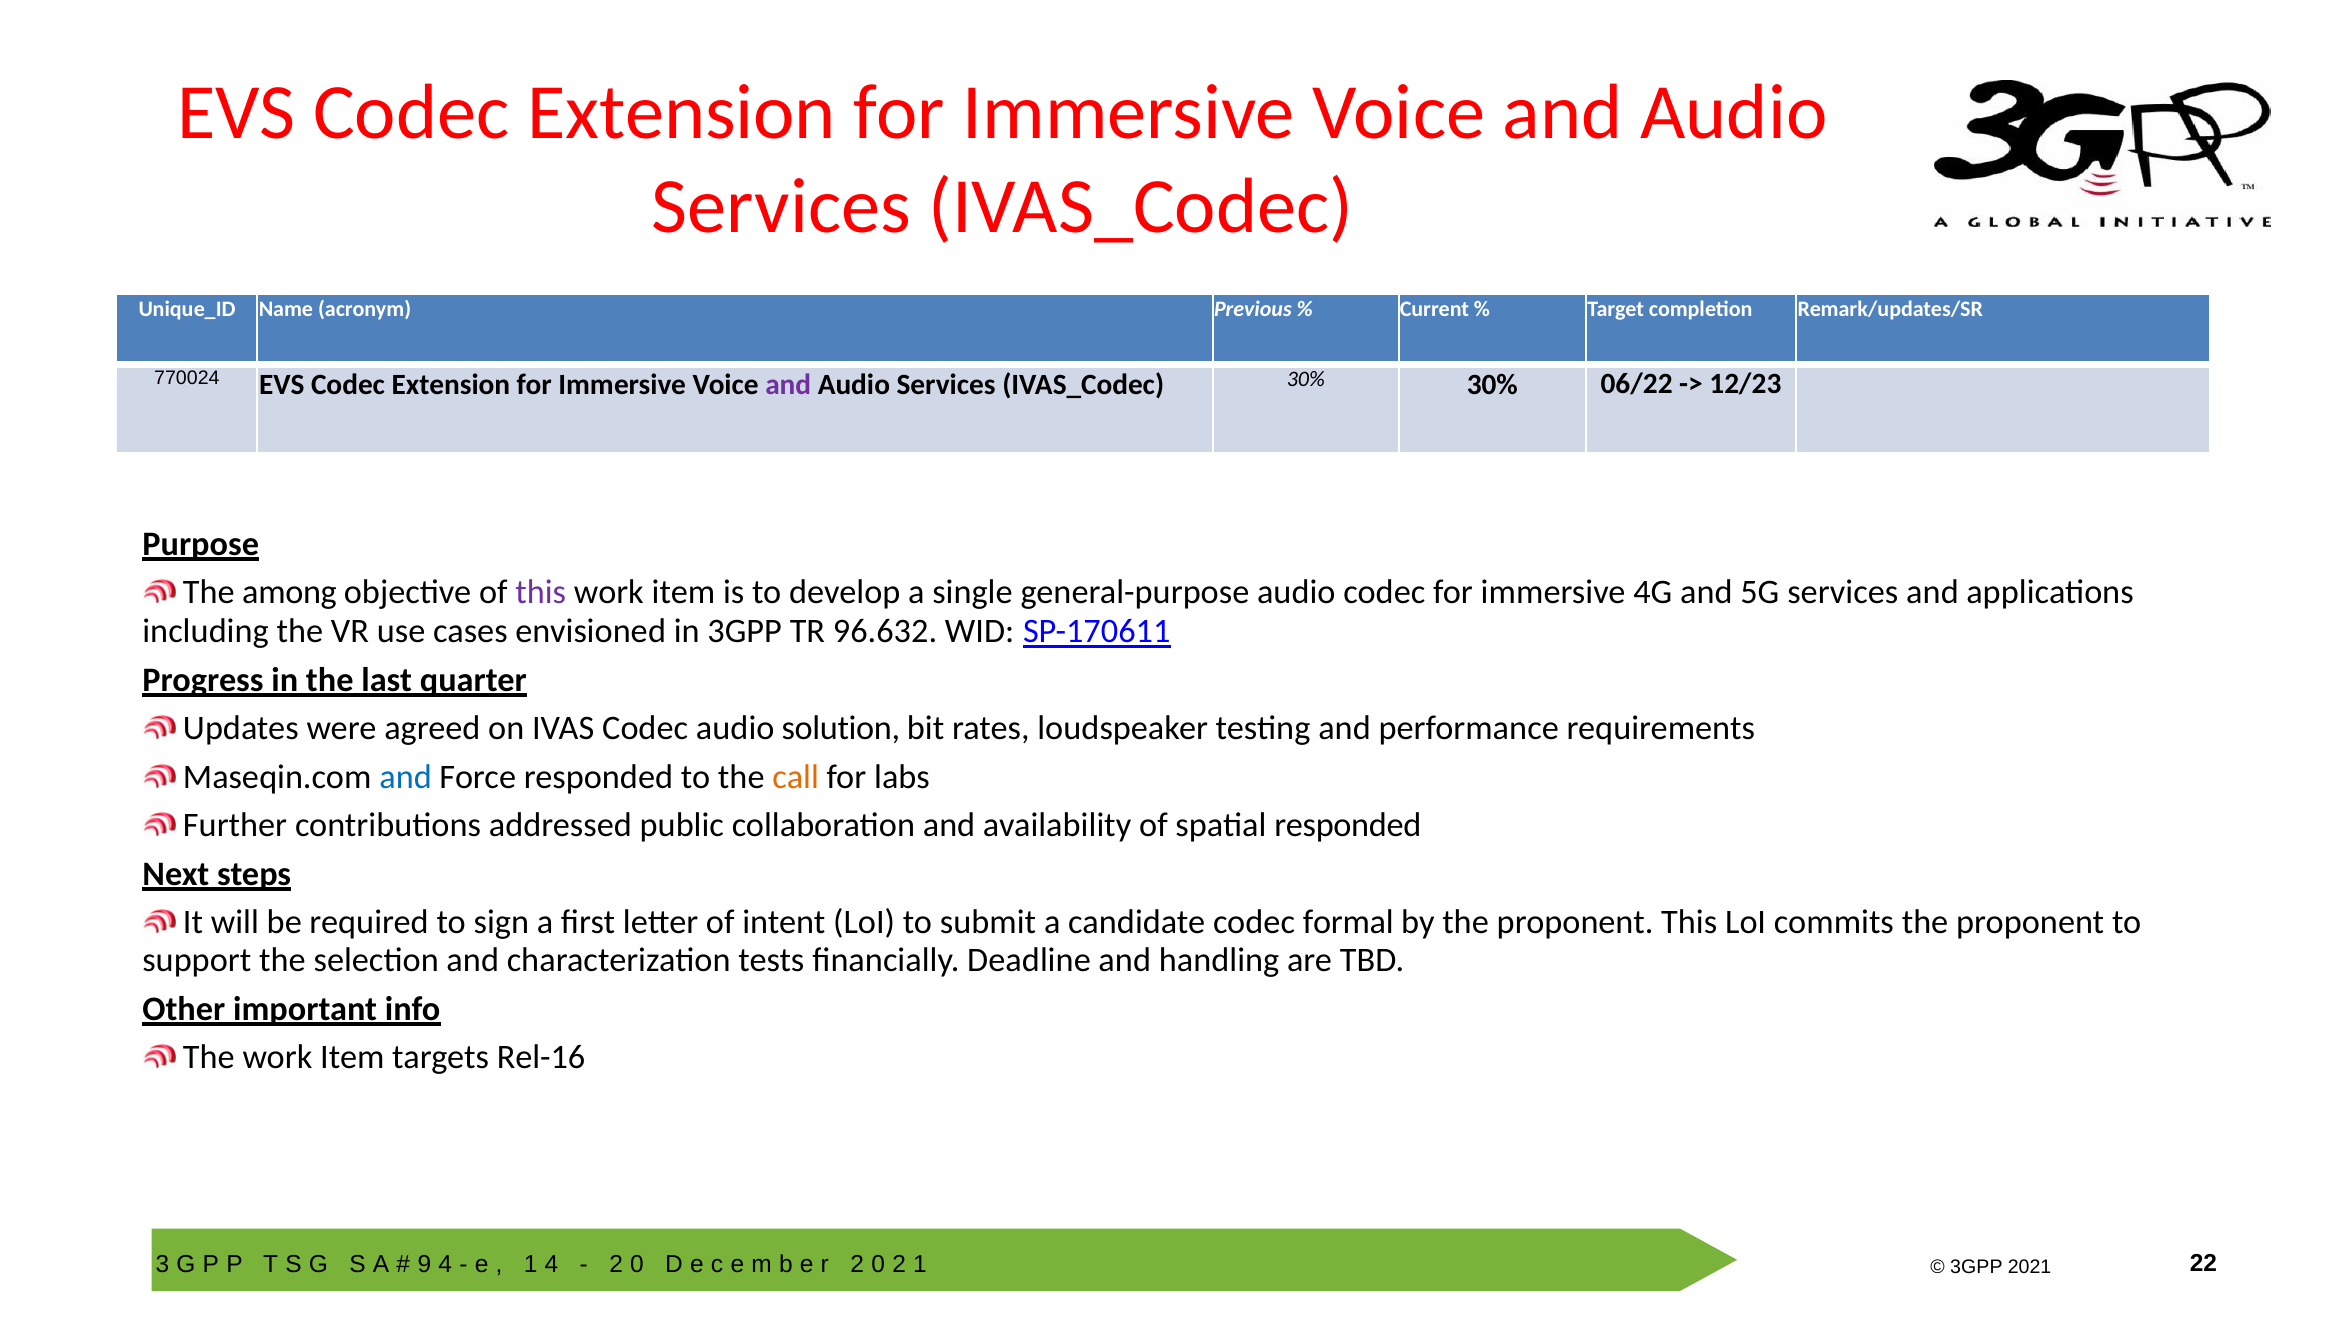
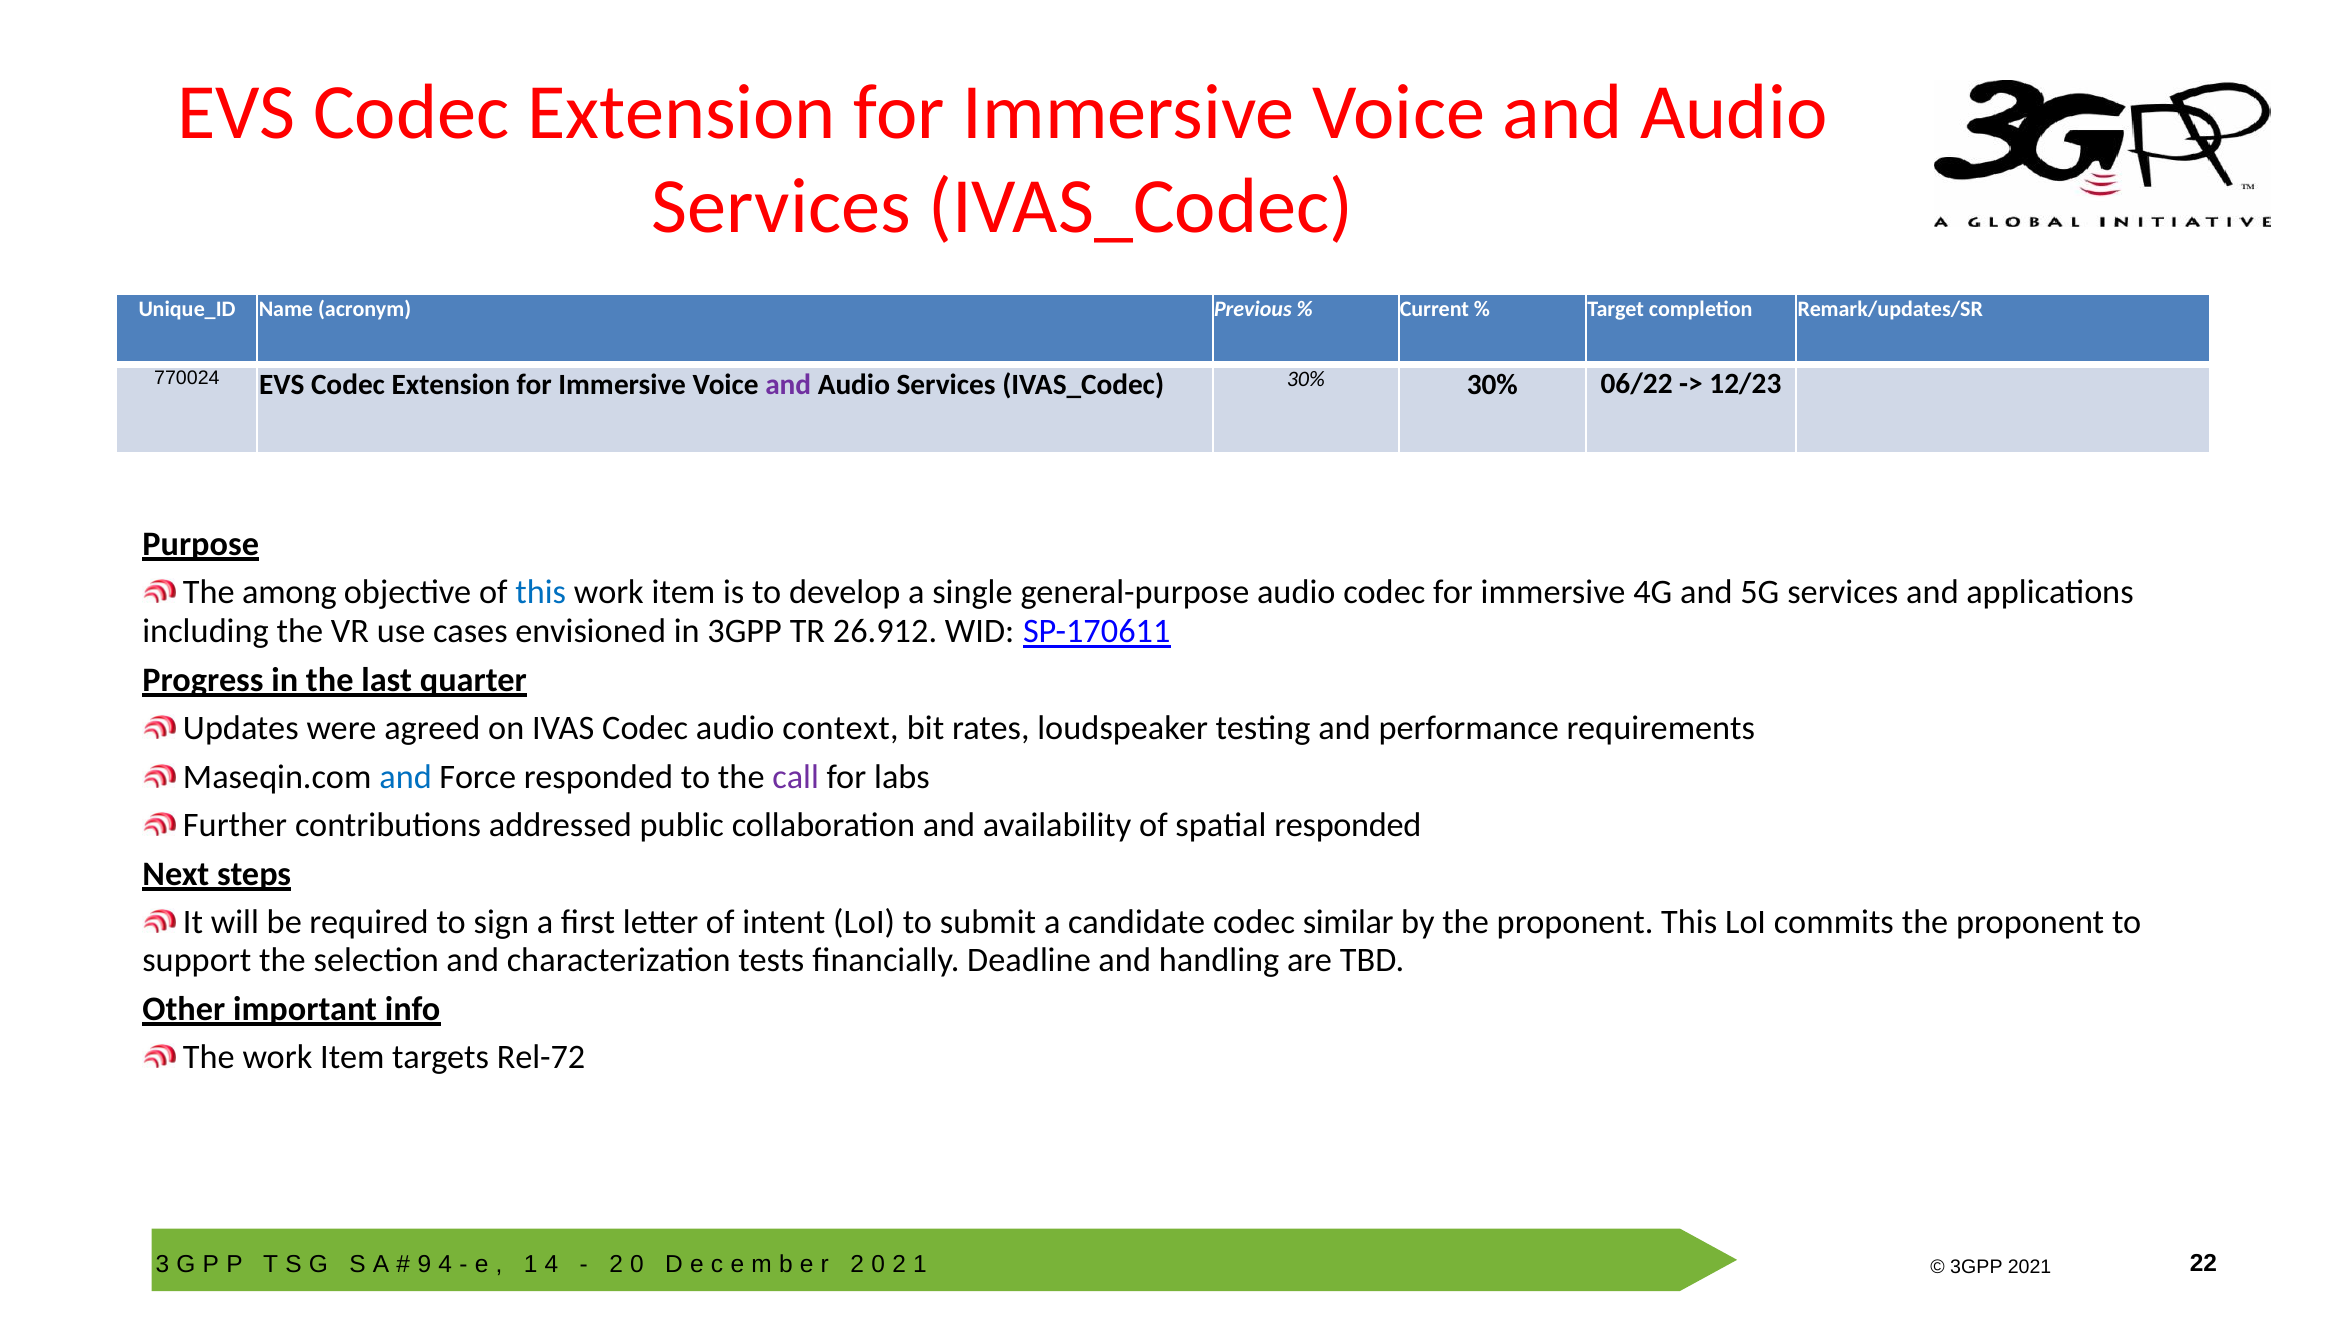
this at (541, 593) colour: purple -> blue
96.632: 96.632 -> 26.912
solution: solution -> context
call colour: orange -> purple
formal: formal -> similar
Rel-16: Rel-16 -> Rel-72
